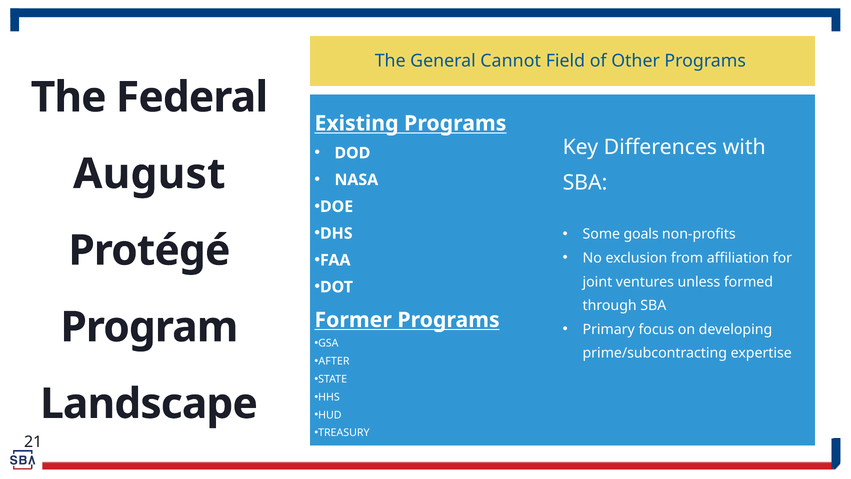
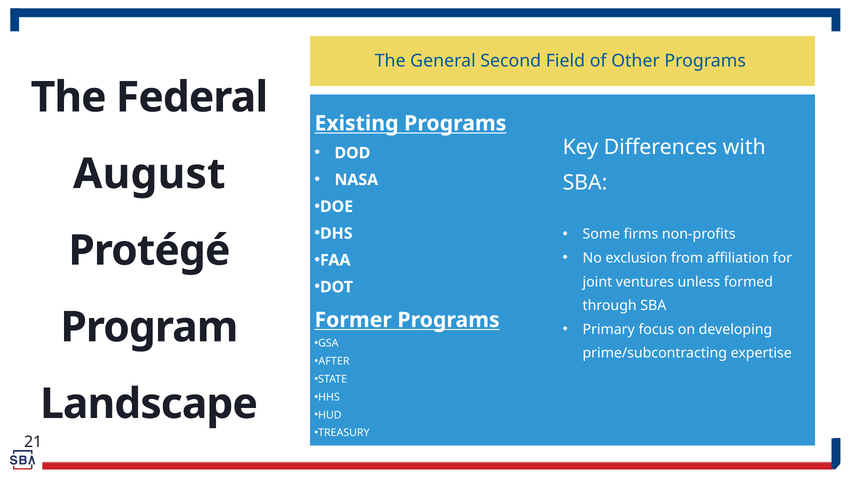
Cannot: Cannot -> Second
goals: goals -> firms
